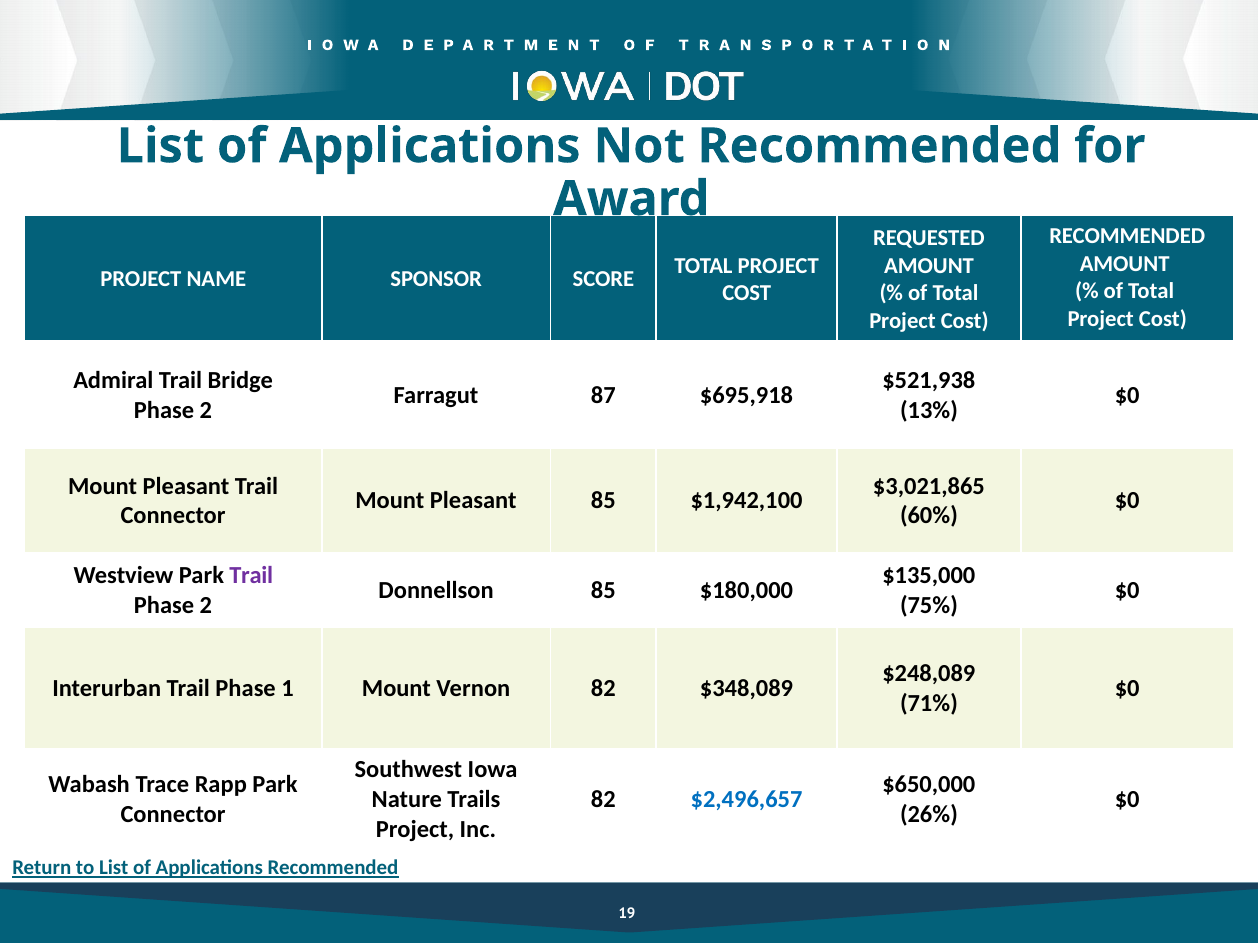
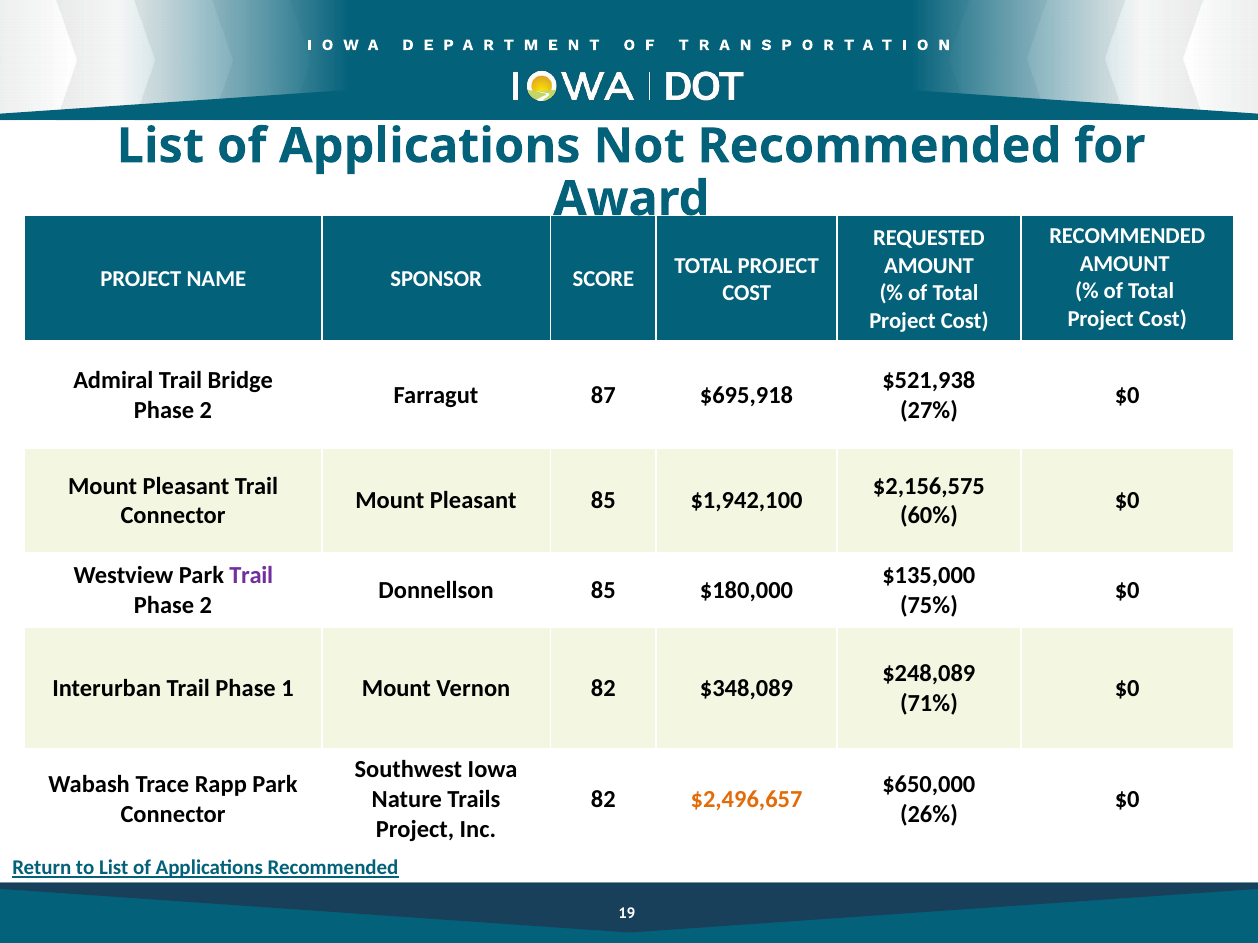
13%: 13% -> 27%
$3,021,865: $3,021,865 -> $2,156,575
$2,496,657 colour: blue -> orange
